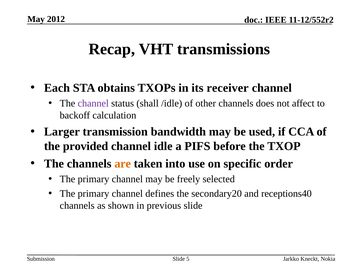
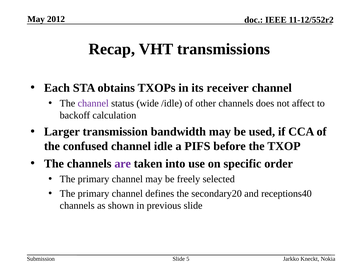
shall: shall -> wide
provided: provided -> confused
are colour: orange -> purple
